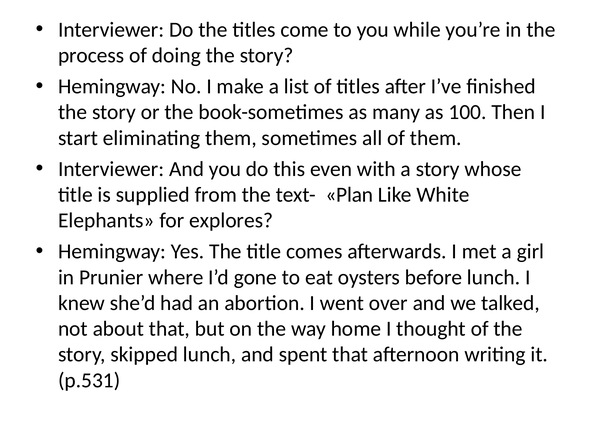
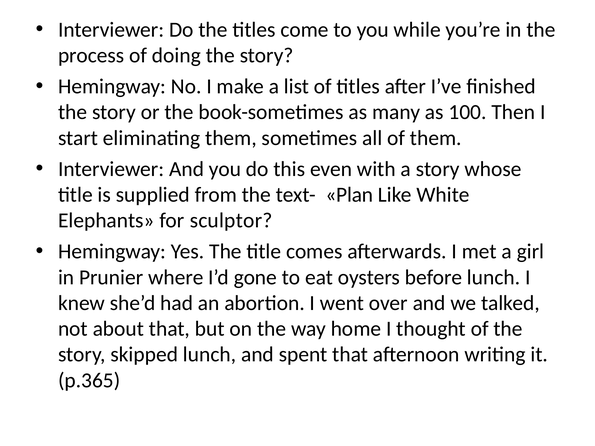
explores: explores -> sculptor
p.531: p.531 -> p.365
